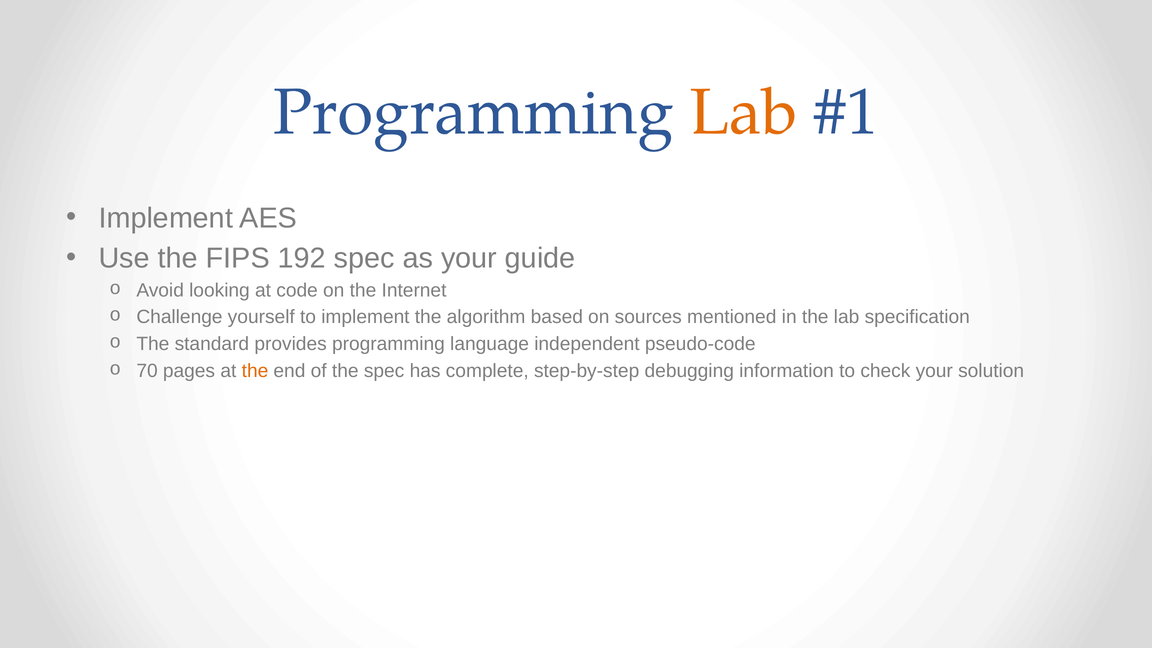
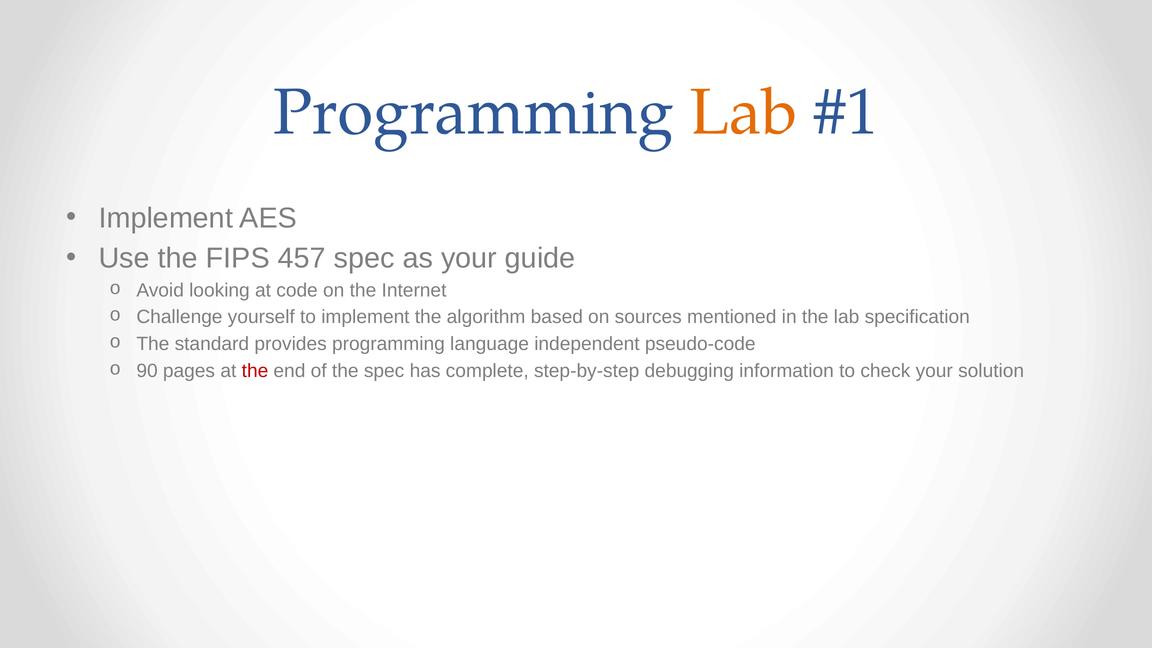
192: 192 -> 457
70: 70 -> 90
the at (255, 371) colour: orange -> red
